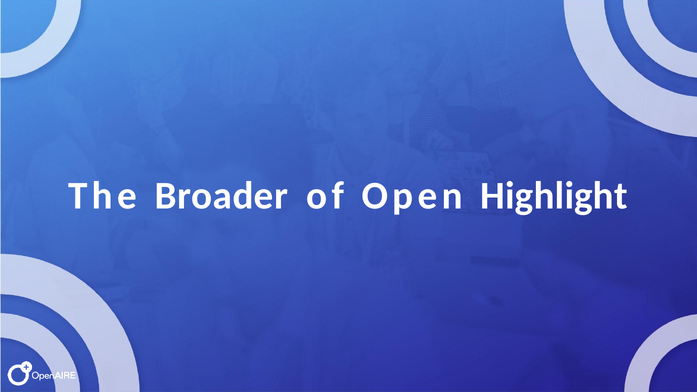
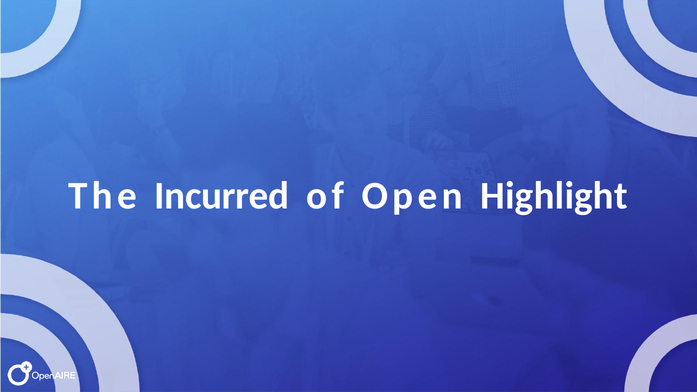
Broader: Broader -> Incurred
